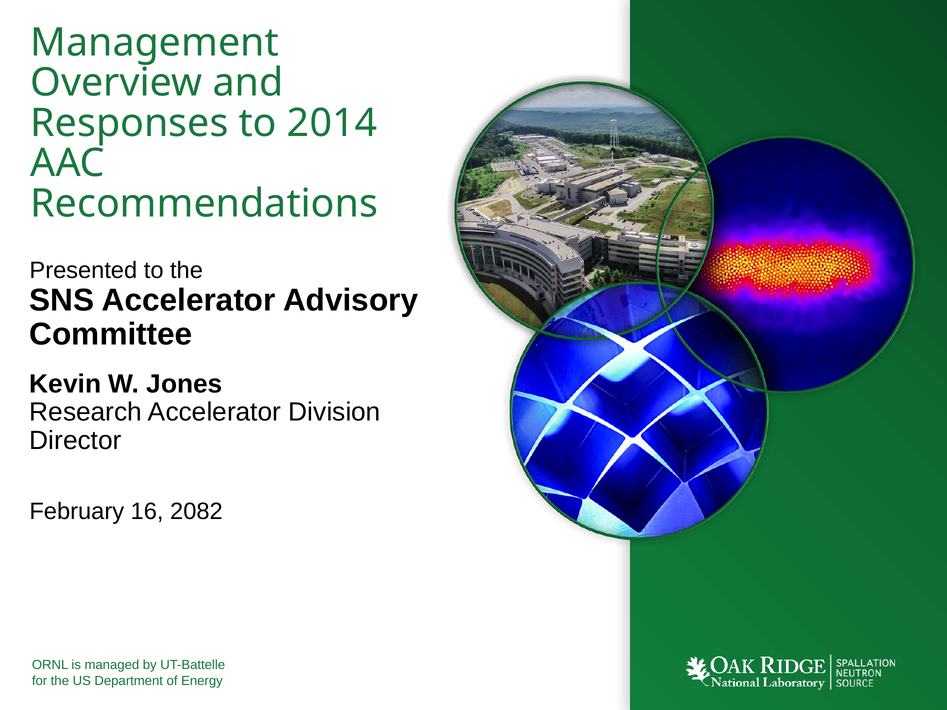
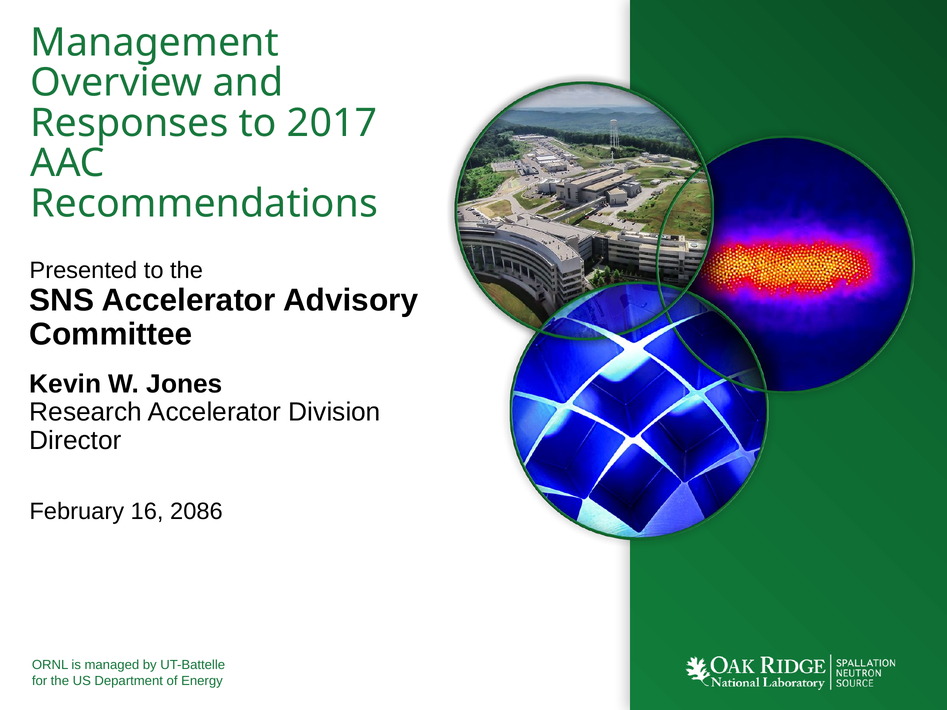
2014: 2014 -> 2017
2082: 2082 -> 2086
